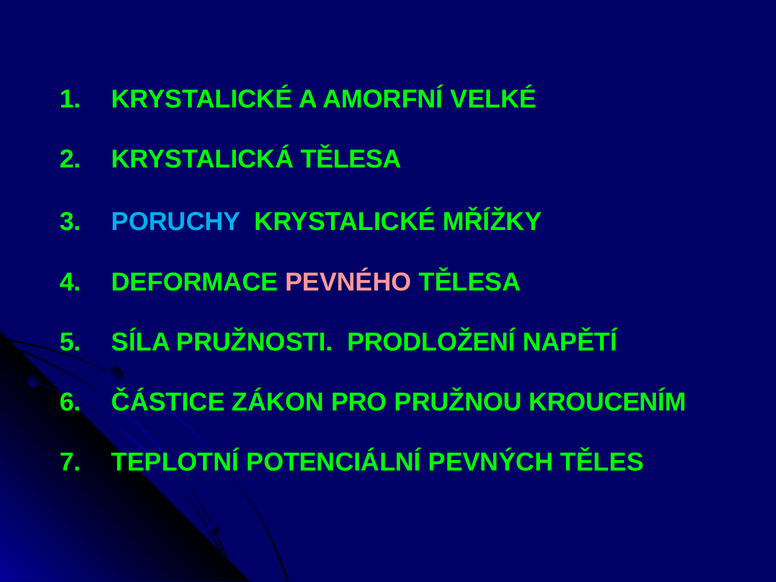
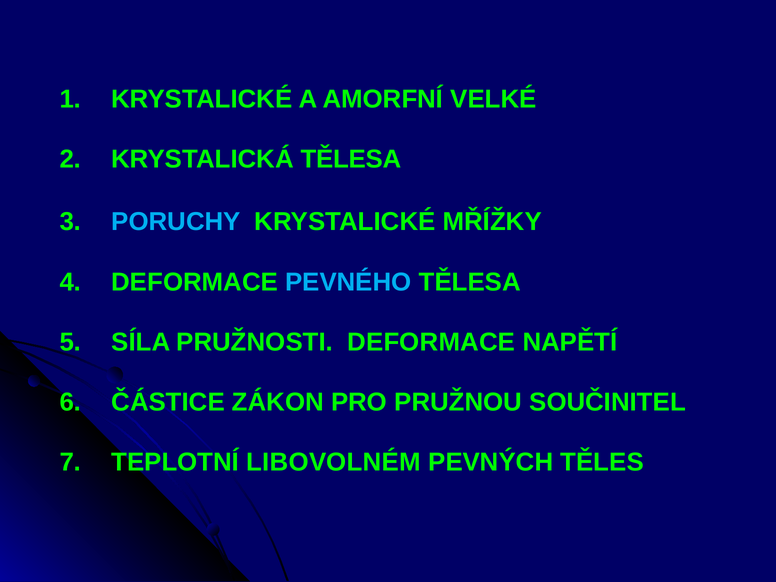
PEVNÉHO colour: pink -> light blue
PRUŽNOSTI PRODLOŽENÍ: PRODLOŽENÍ -> DEFORMACE
KROUCENÍM: KROUCENÍM -> SOUČINITEL
POTENCIÁLNÍ: POTENCIÁLNÍ -> LIBOVOLNÉM
